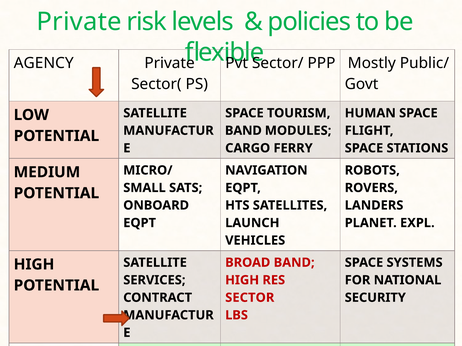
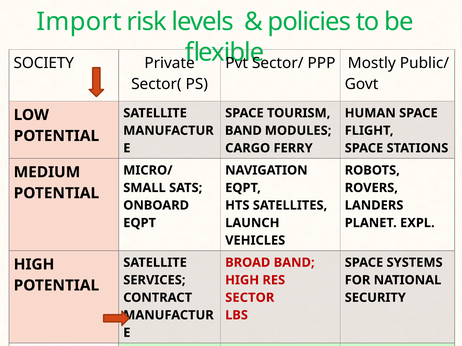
Private at (79, 22): Private -> Import
AGENCY: AGENCY -> SOCIETY
